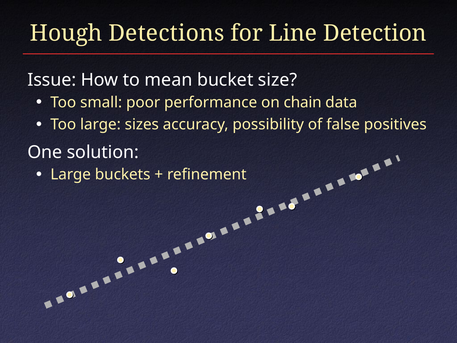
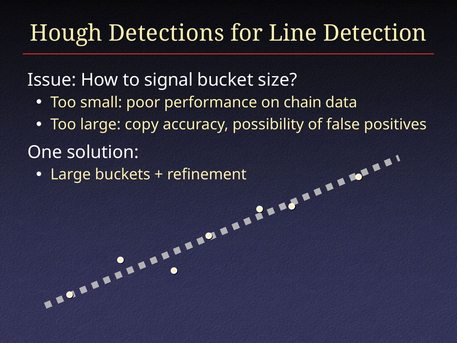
mean: mean -> signal
sizes: sizes -> copy
